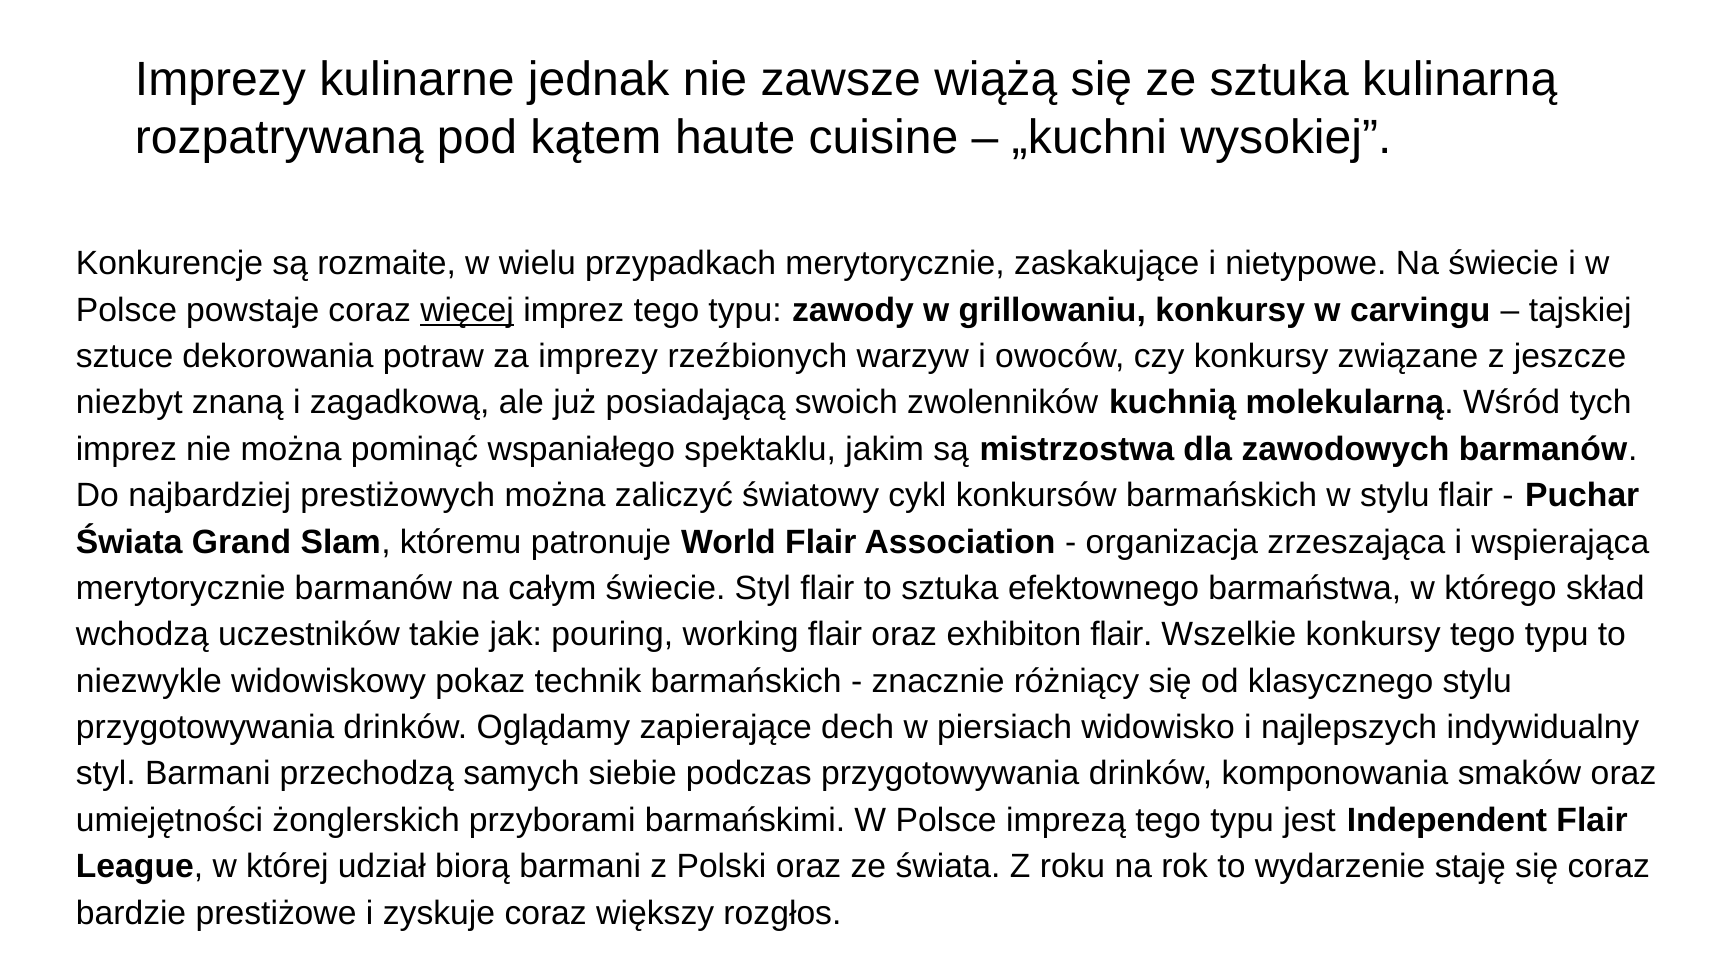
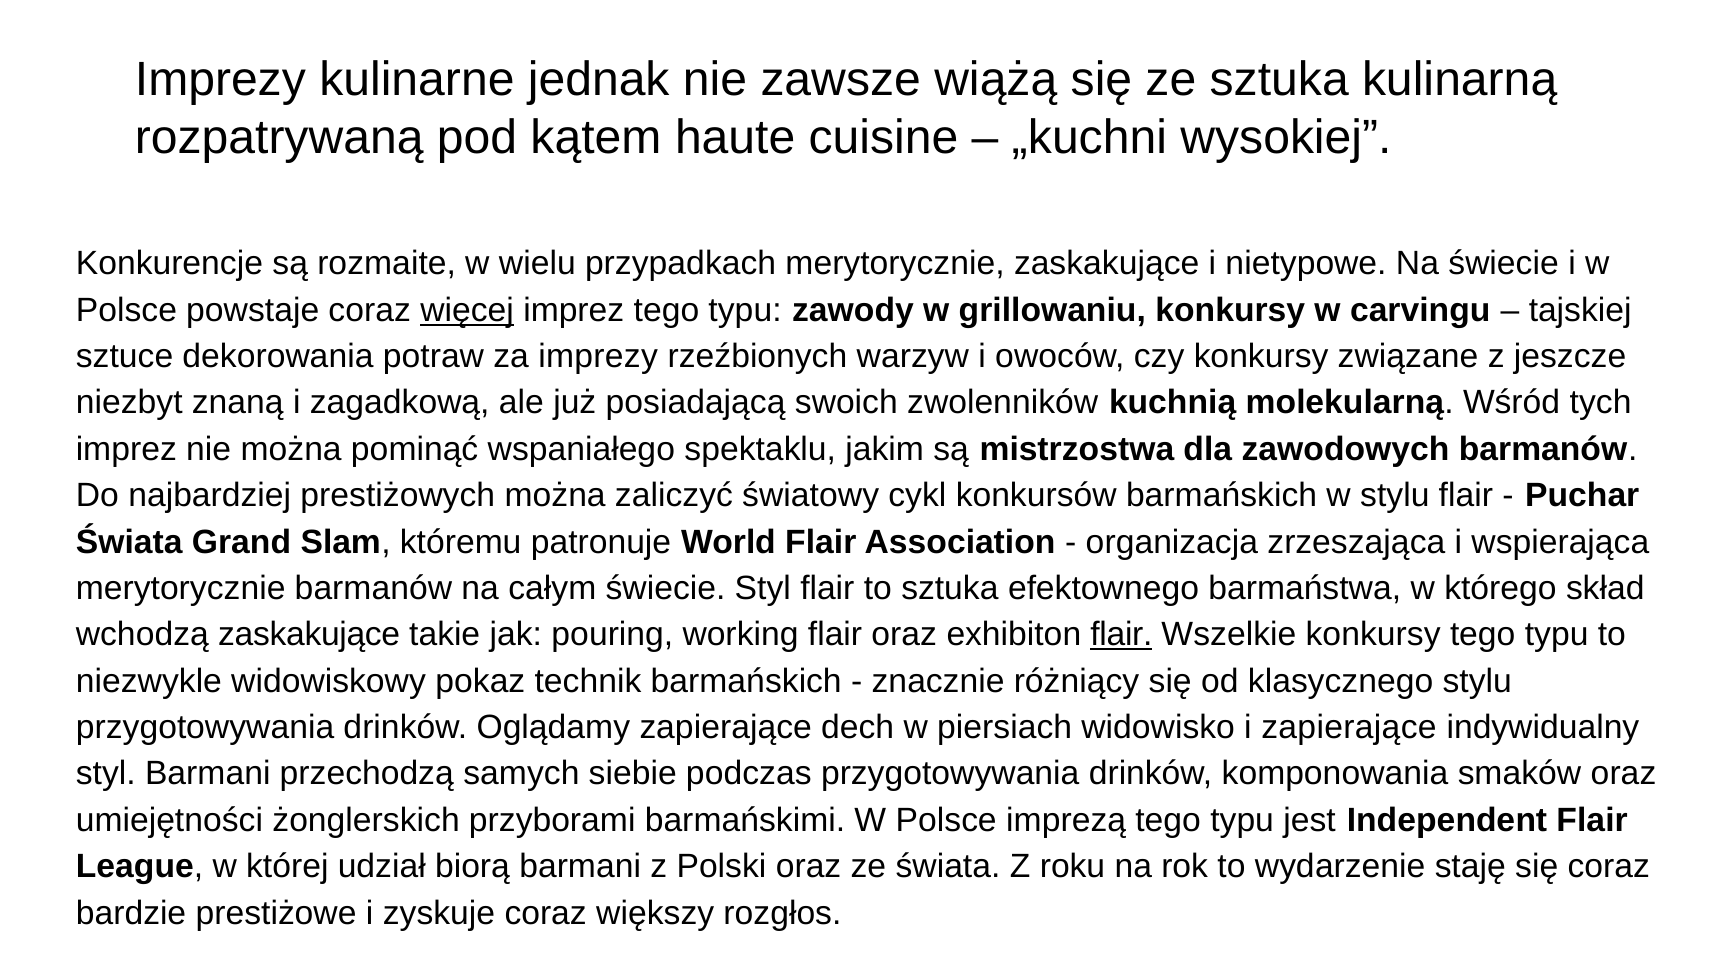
wchodzą uczestników: uczestników -> zaskakujące
flair at (1121, 635) underline: none -> present
i najlepszych: najlepszych -> zapierające
